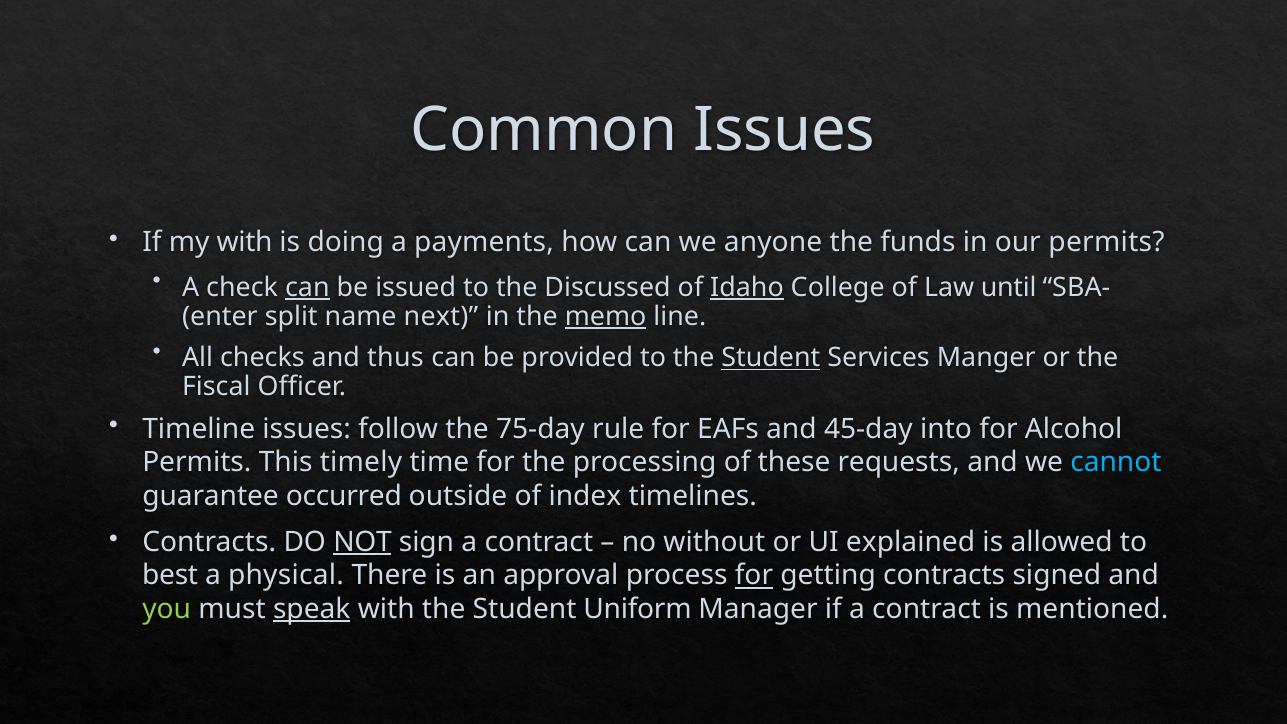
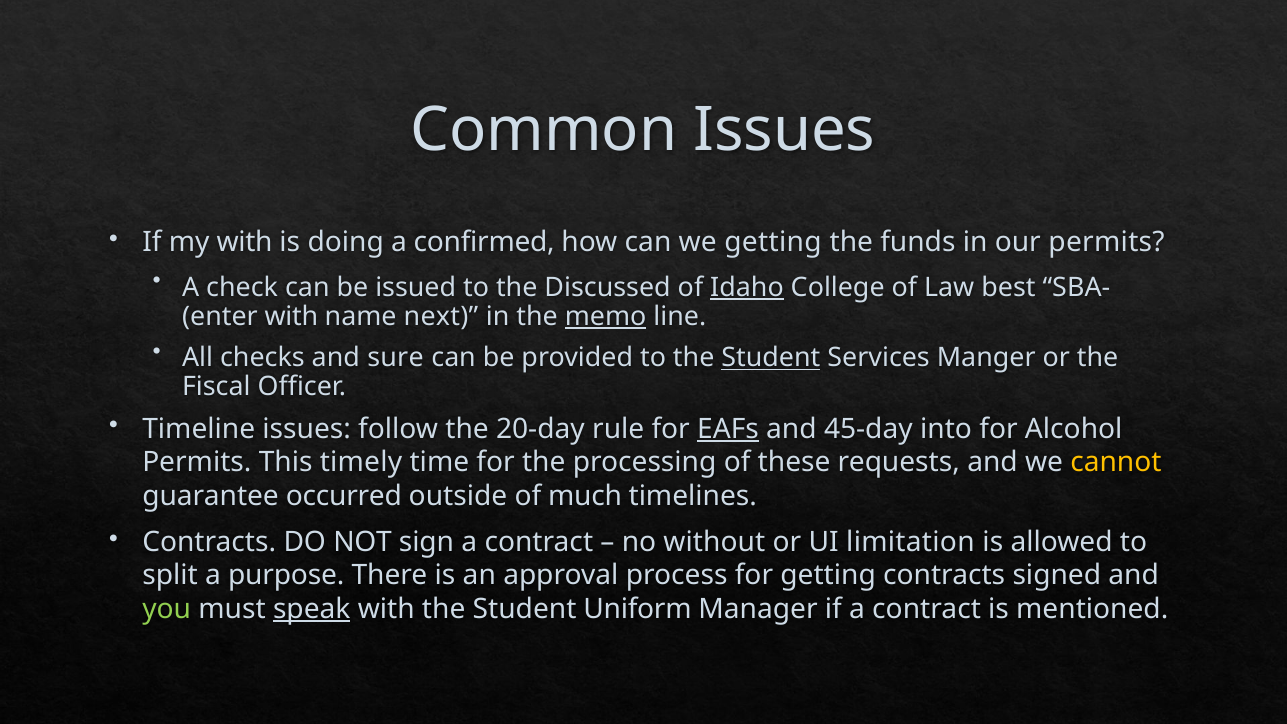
payments: payments -> confirmed
we anyone: anyone -> getting
can at (307, 288) underline: present -> none
until: until -> best
enter split: split -> with
thus: thus -> sure
75-day: 75-day -> 20-day
EAFs underline: none -> present
cannot colour: light blue -> yellow
index: index -> much
NOT underline: present -> none
explained: explained -> limitation
best: best -> split
physical: physical -> purpose
for at (754, 576) underline: present -> none
